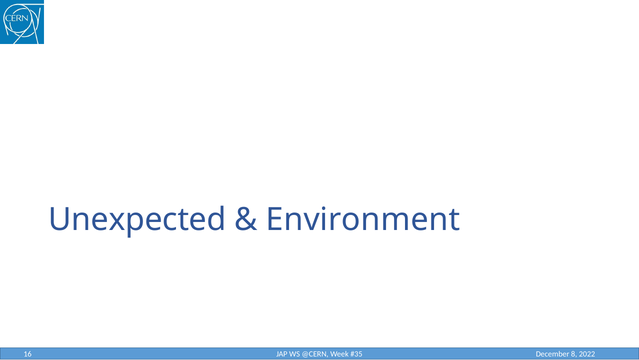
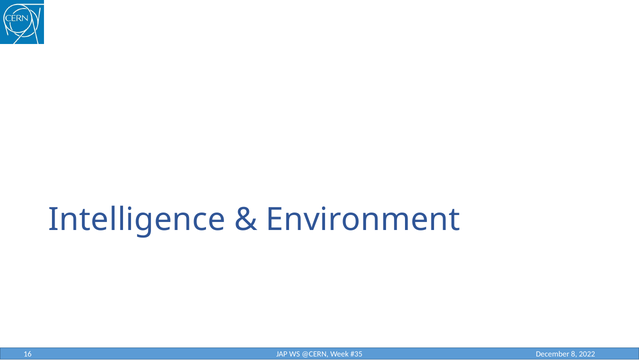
Unexpected: Unexpected -> Intelligence
